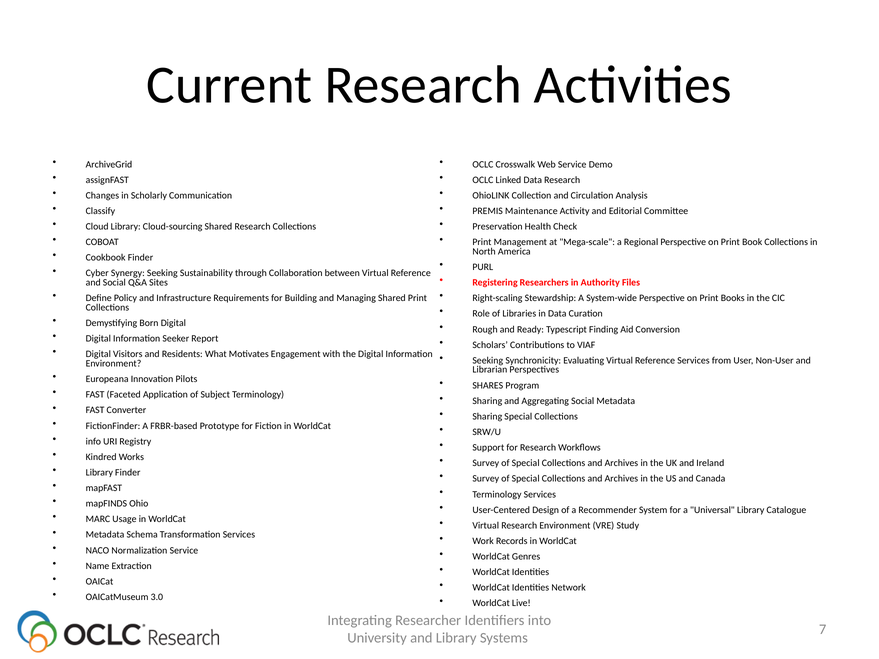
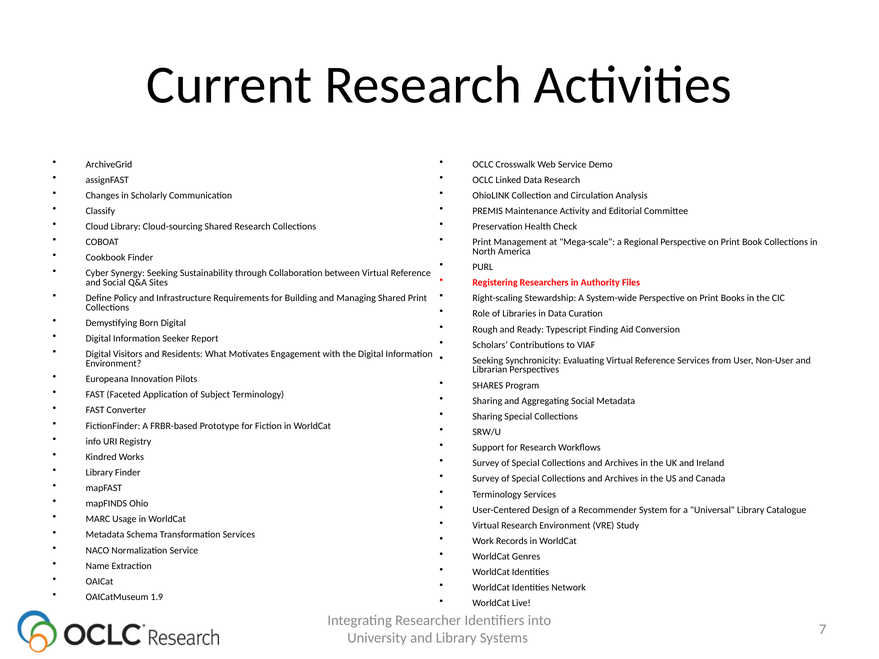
3.0: 3.0 -> 1.9
